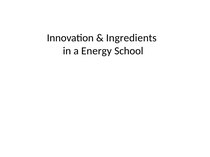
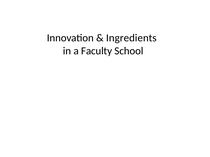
Energy: Energy -> Faculty
